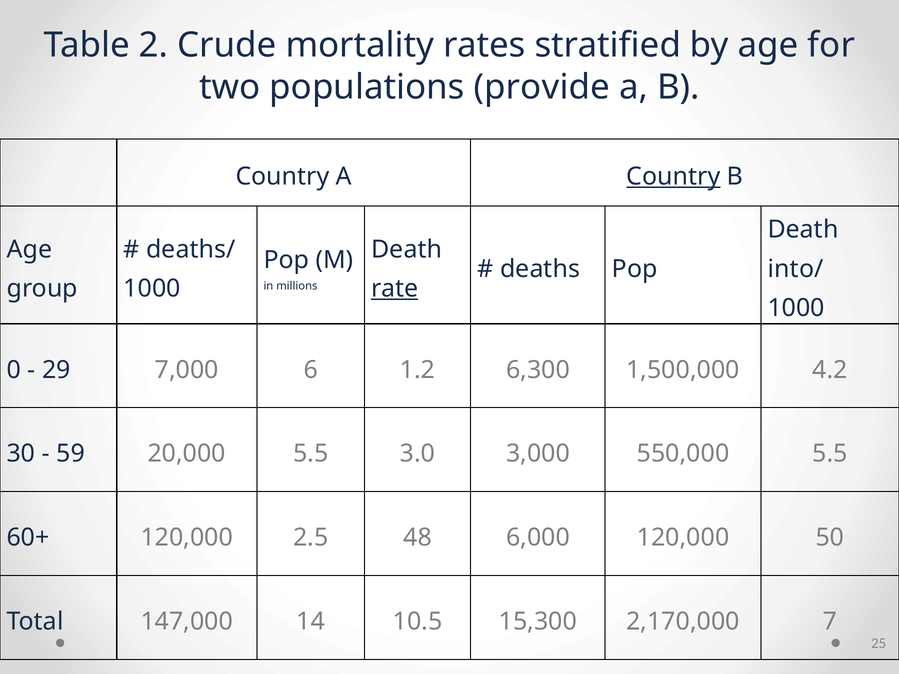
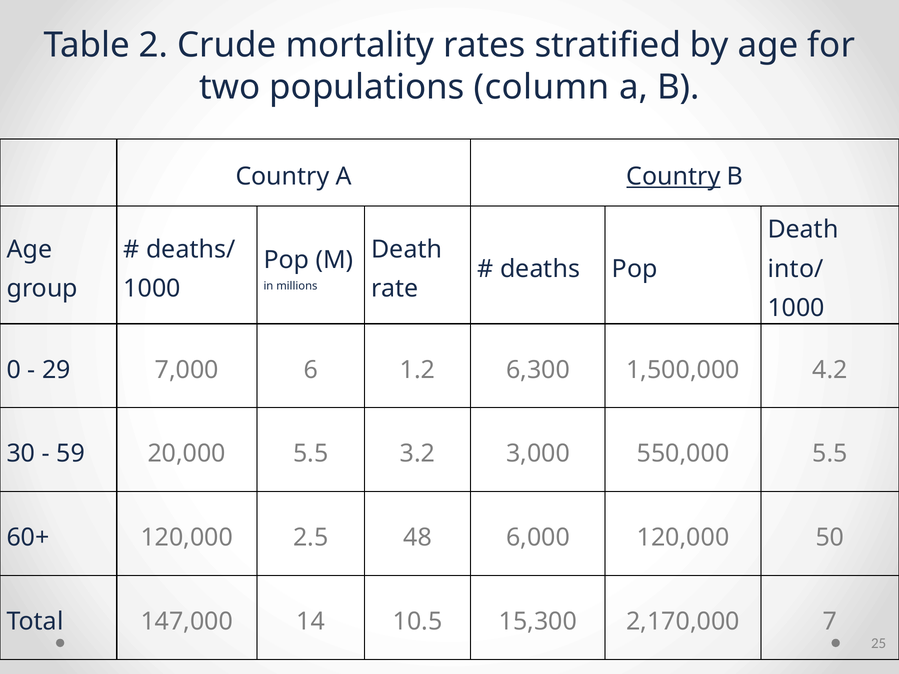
provide: provide -> column
rate underline: present -> none
3.0: 3.0 -> 3.2
